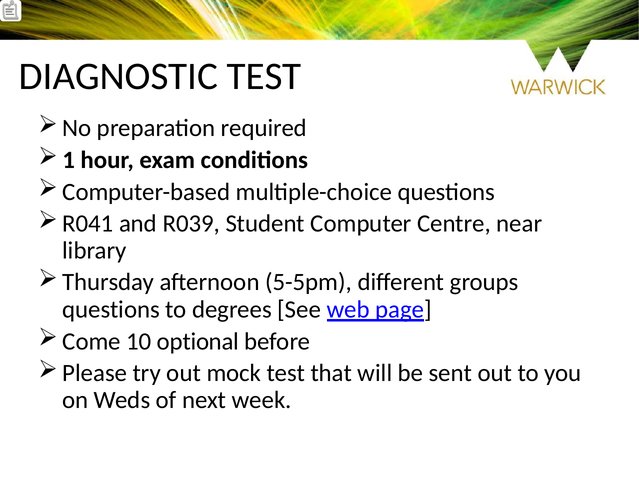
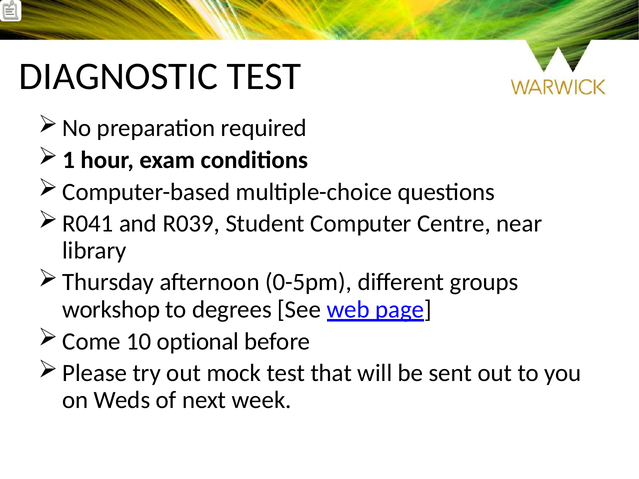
5-5pm: 5-5pm -> 0-5pm
questions at (111, 310): questions -> workshop
